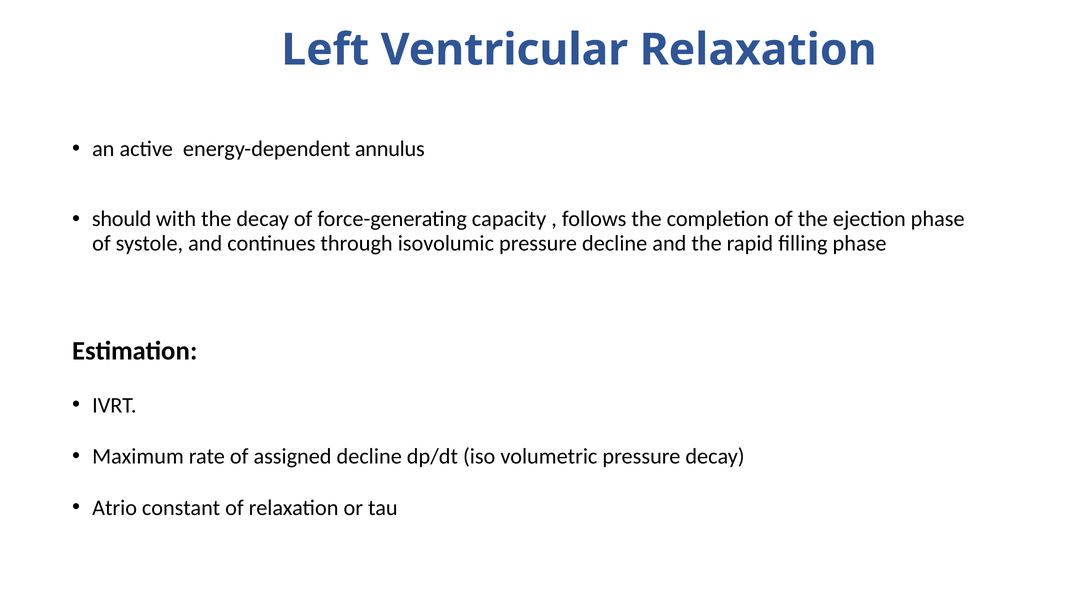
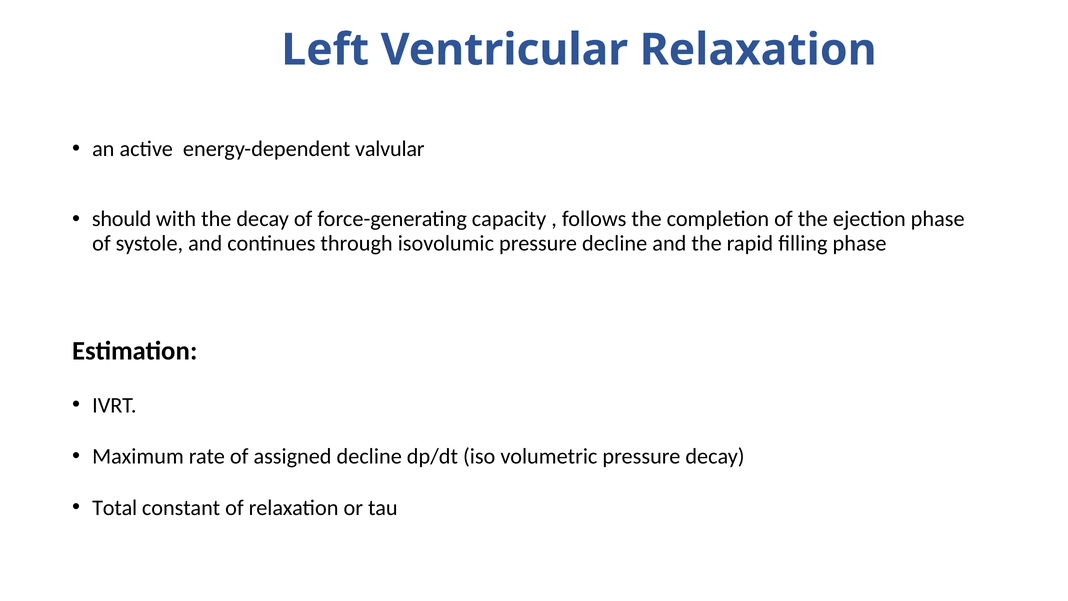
annulus: annulus -> valvular
Atrio: Atrio -> Total
